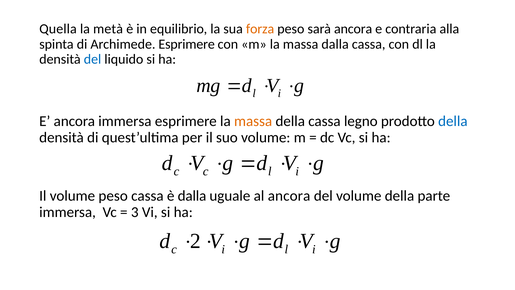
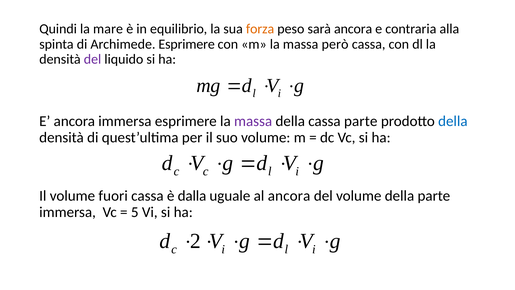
Quella: Quella -> Quindi
metà: metà -> mare
massa dalla: dalla -> però
del at (93, 59) colour: blue -> purple
massa at (253, 121) colour: orange -> purple
cassa legno: legno -> parte
volume peso: peso -> fuori
3: 3 -> 5
